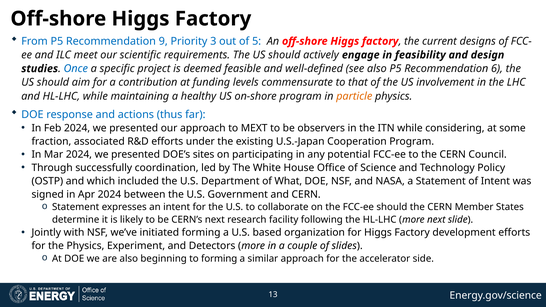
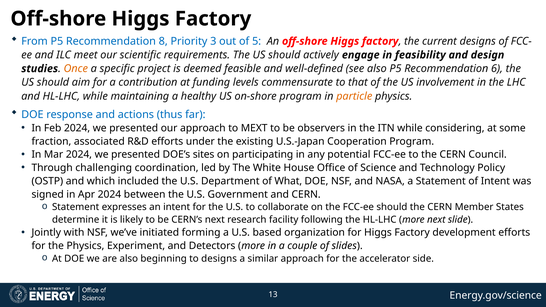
9: 9 -> 8
Once colour: blue -> orange
successfully: successfully -> challenging
to forming: forming -> designs
